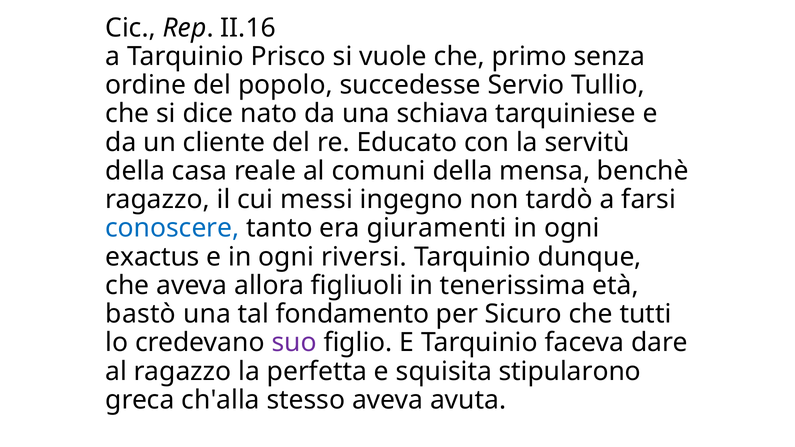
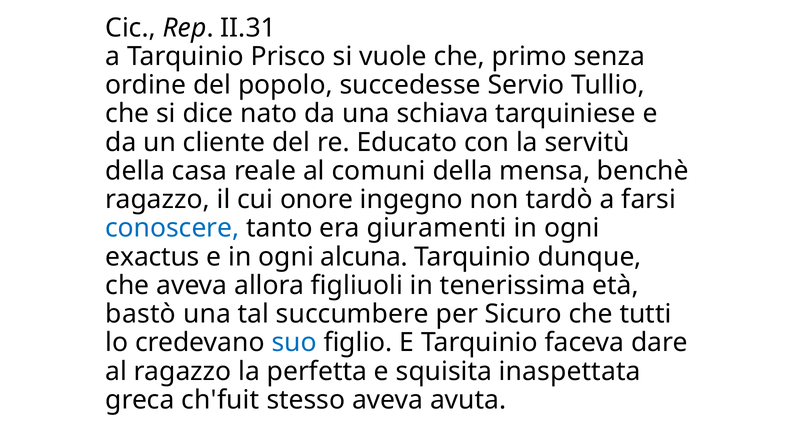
II.16: II.16 -> II.31
messi: messi -> onore
riversi: riversi -> alcuna
fondamento: fondamento -> succumbere
suo colour: purple -> blue
stipularono: stipularono -> inaspettata
ch'alla: ch'alla -> ch'fuit
